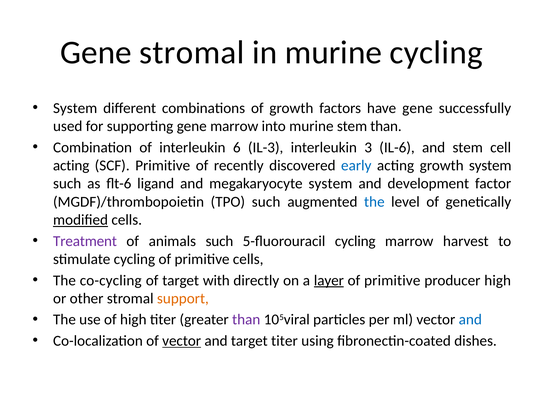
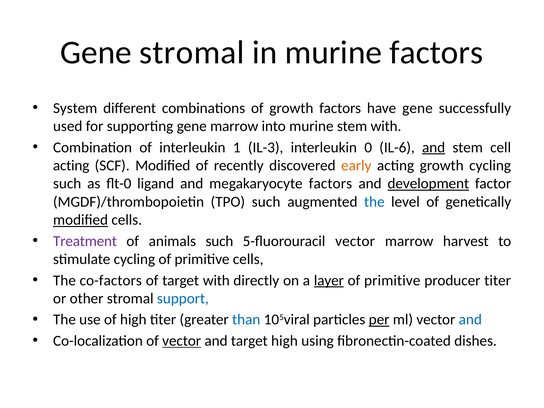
murine cycling: cycling -> factors
stem than: than -> with
6: 6 -> 1
3: 3 -> 0
and at (434, 147) underline: none -> present
SCF Primitive: Primitive -> Modiﬁed
early colour: blue -> orange
growth system: system -> cycling
ﬂt-6: ﬂt-6 -> ﬂt-0
megakaryocyte system: system -> factors
development underline: none -> present
5-ﬂuorouracil cycling: cycling -> vector
co-cycling: co-cycling -> co-factors
producer high: high -> titer
support colour: orange -> blue
than at (246, 320) colour: purple -> blue
per underline: none -> present
target titer: titer -> high
